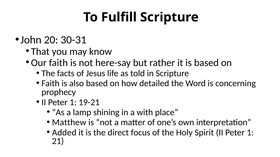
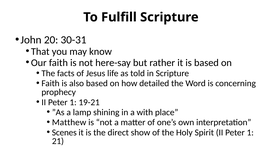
Added: Added -> Scenes
focus: focus -> show
